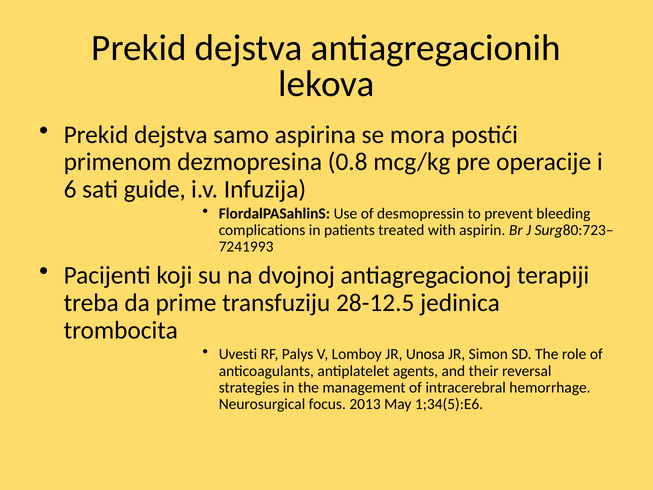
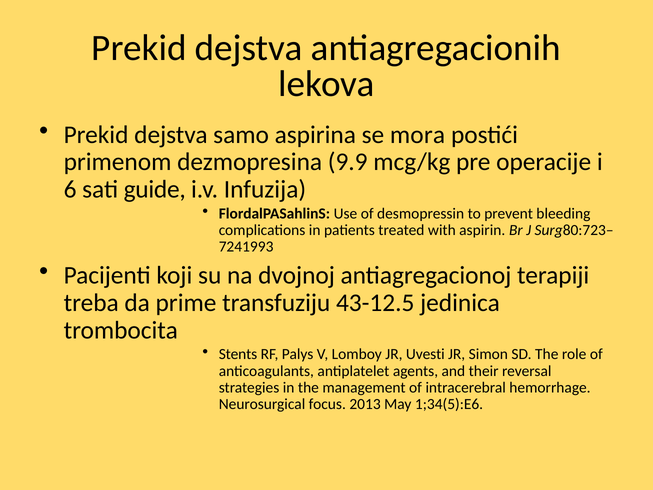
0.8: 0.8 -> 9.9
28-12.5: 28-12.5 -> 43-12.5
Uvesti: Uvesti -> Stents
Unosa: Unosa -> Uvesti
